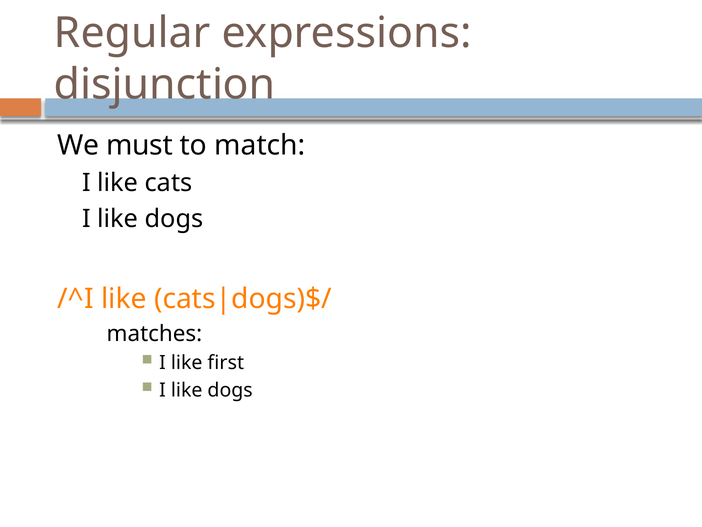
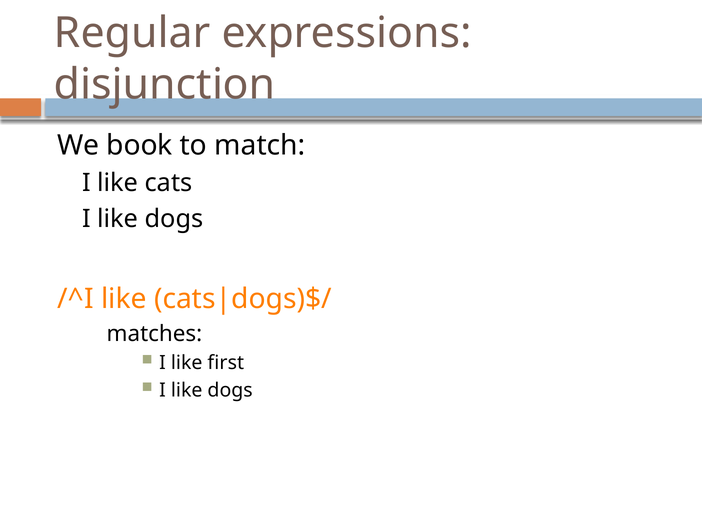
must: must -> book
